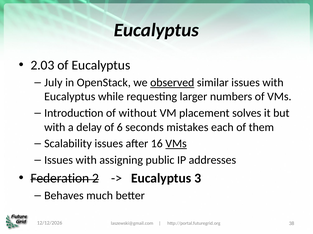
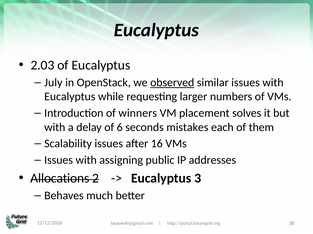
without: without -> winners
VMs at (176, 144) underline: present -> none
Federation: Federation -> Allocations
